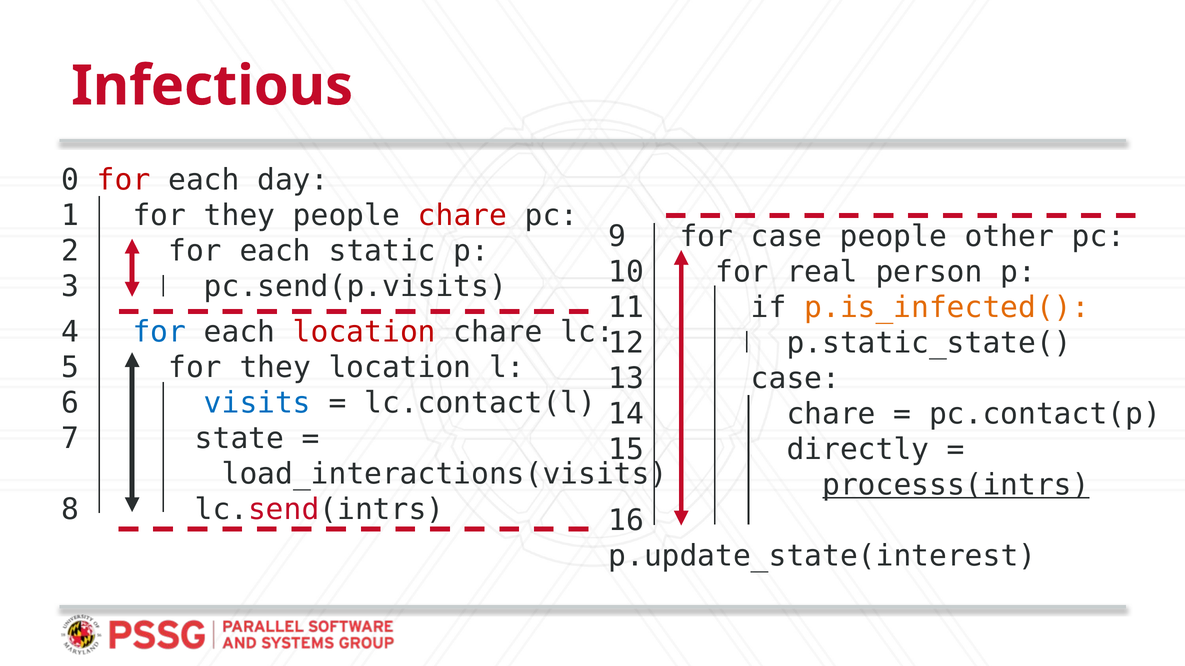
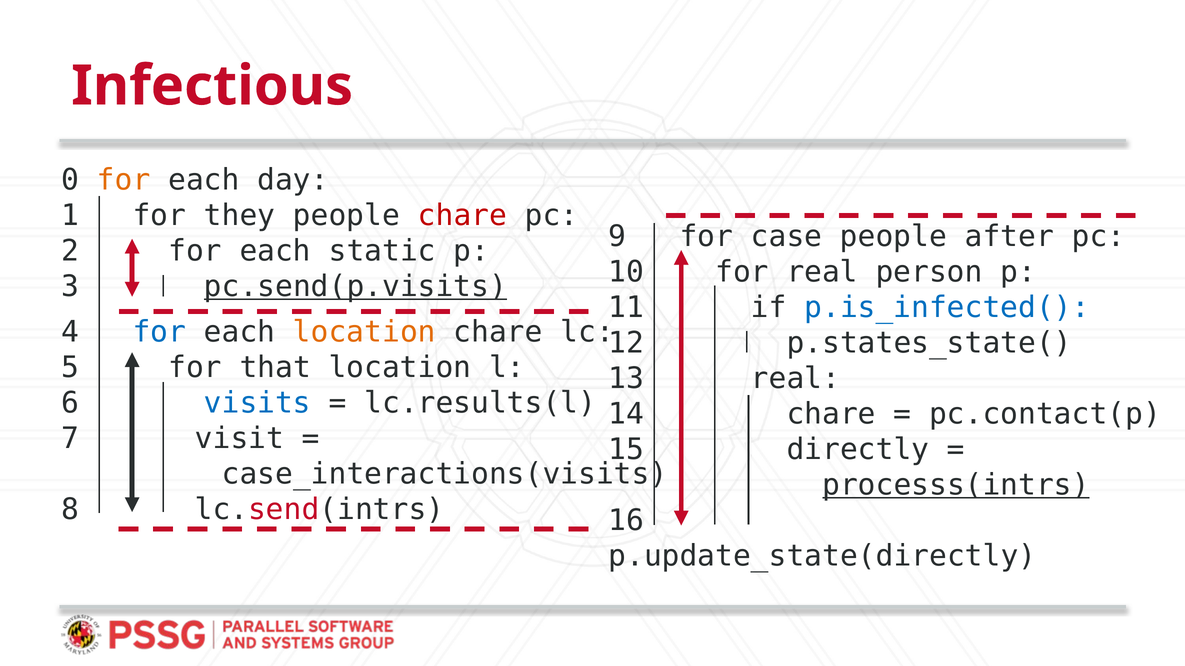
for at (124, 180) colour: red -> orange
other: other -> after
pc.send(p.visits underline: none -> present
p.is_infected( colour: orange -> blue
location at (364, 332) colour: red -> orange
p.static_state(: p.static_state( -> p.states_state(
5 for they: they -> that
13 case: case -> real
lc.contact(l: lc.contact(l -> lc.results(l
state: state -> visit
load_interactions(visits: load_interactions(visits -> case_interactions(visits
p.update_state(interest: p.update_state(interest -> p.update_state(directly
